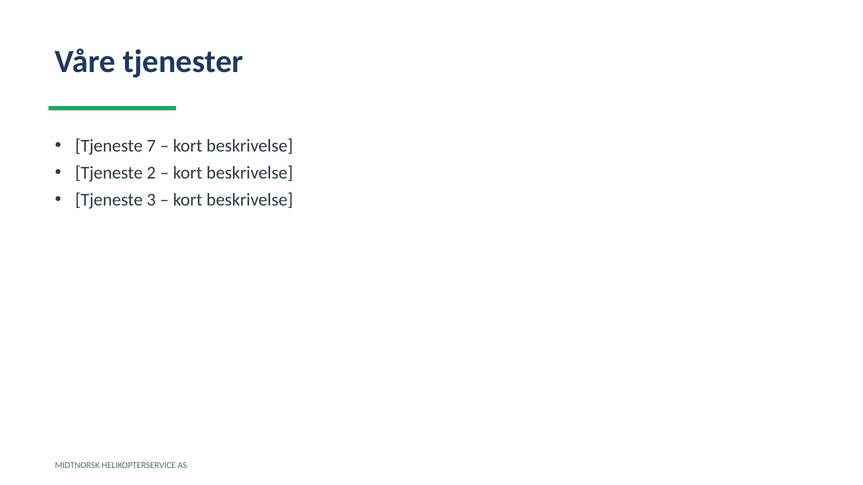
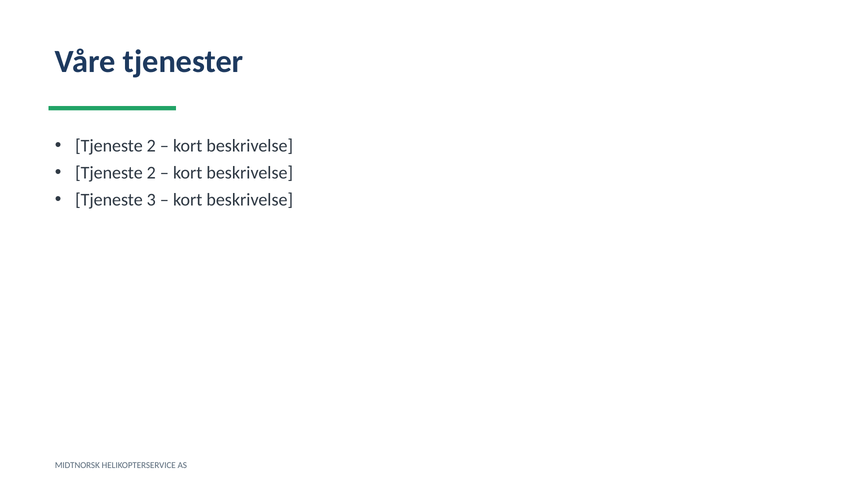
7 at (151, 146): 7 -> 2
